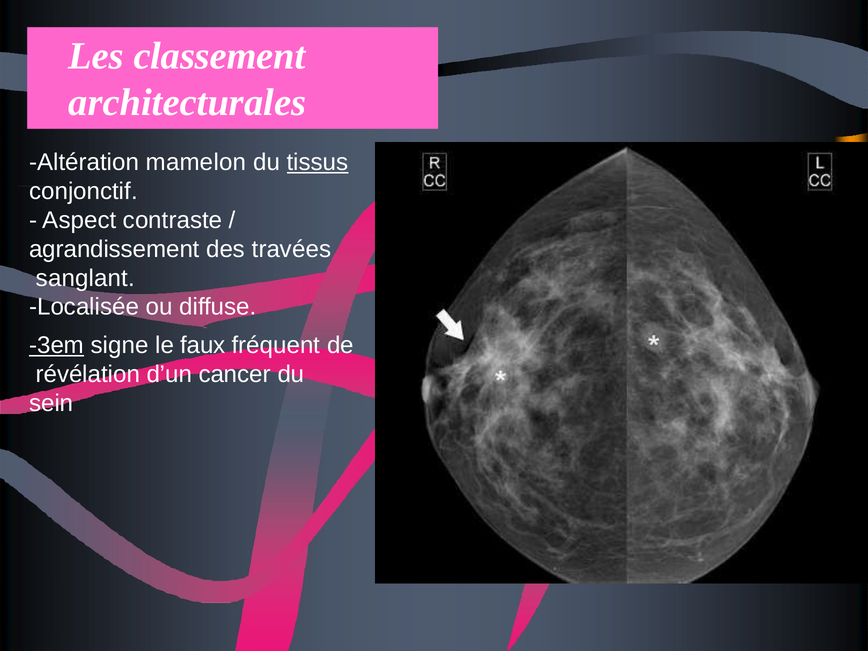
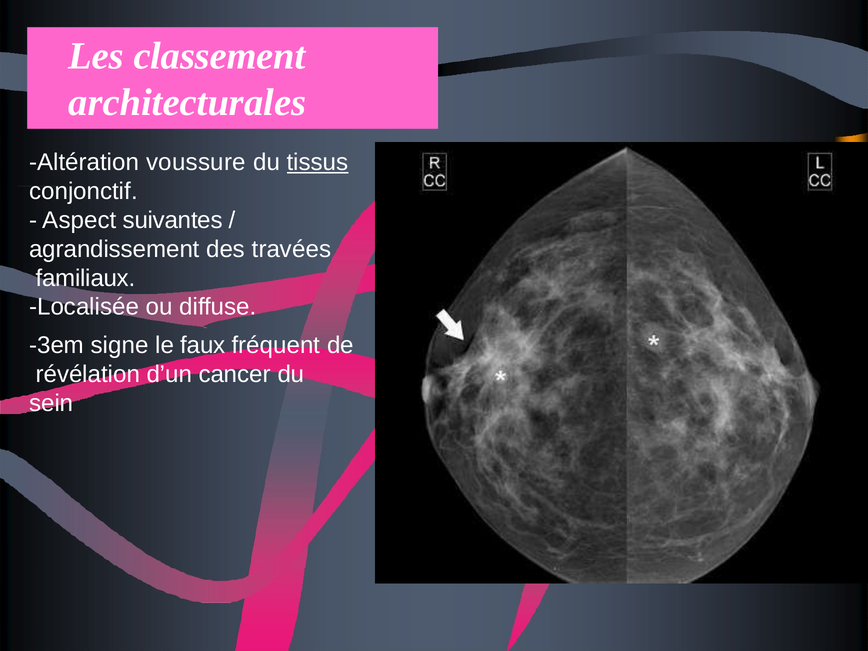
mamelon: mamelon -> voussure
contraste: contraste -> suivantes
sanglant: sanglant -> familiaux
-3em underline: present -> none
